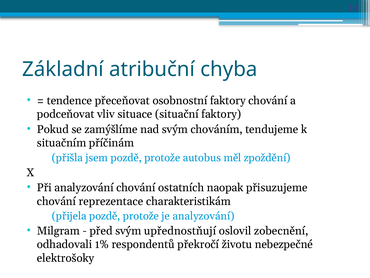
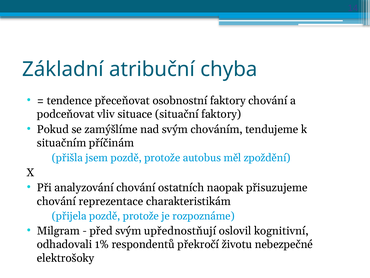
je analyzování: analyzování -> rozpoznáme
zobecnění: zobecnění -> kognitivní
